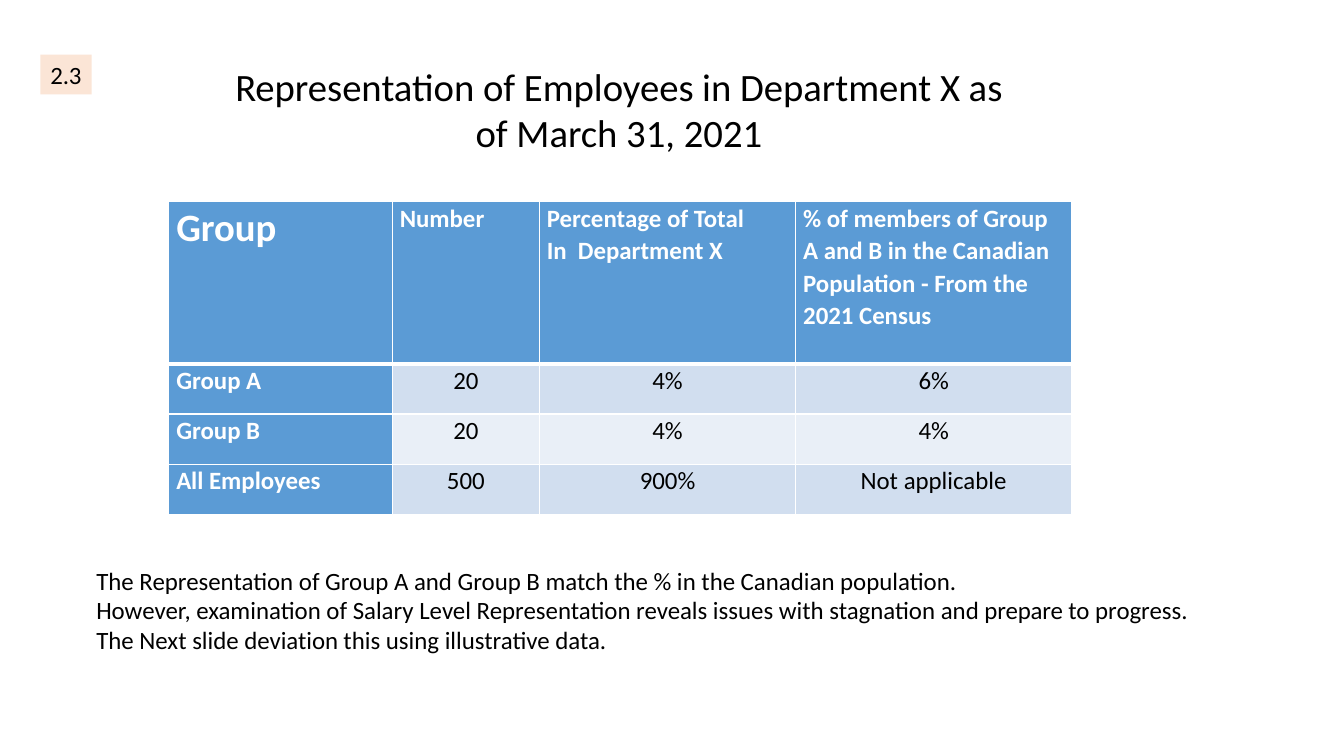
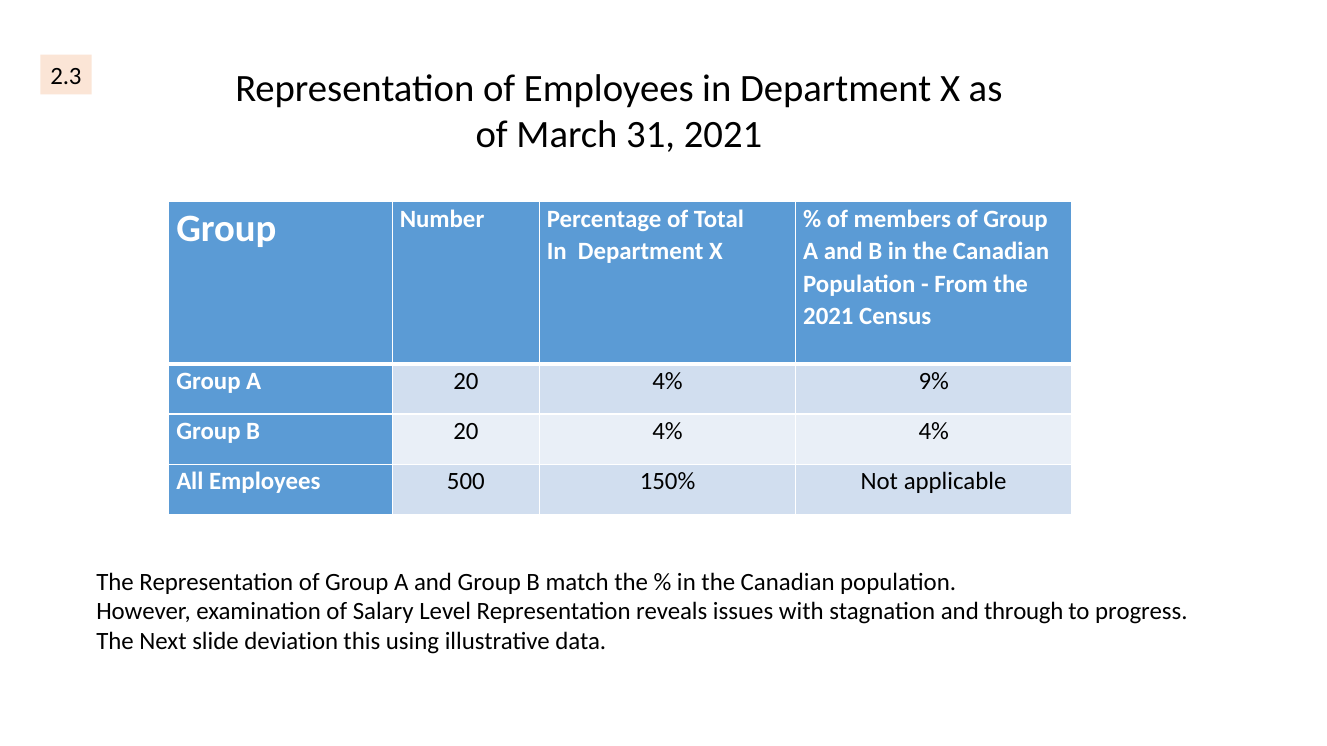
6%: 6% -> 9%
900%: 900% -> 150%
prepare: prepare -> through
